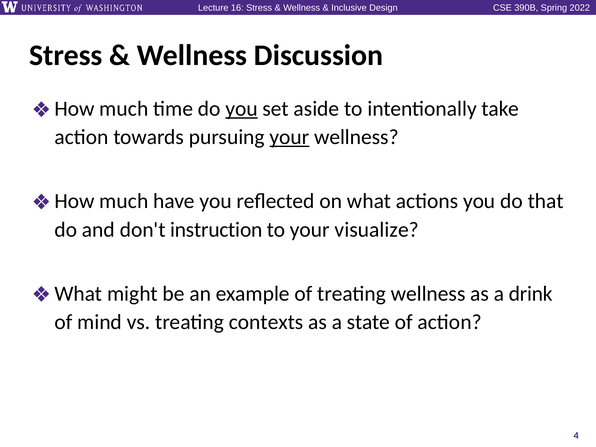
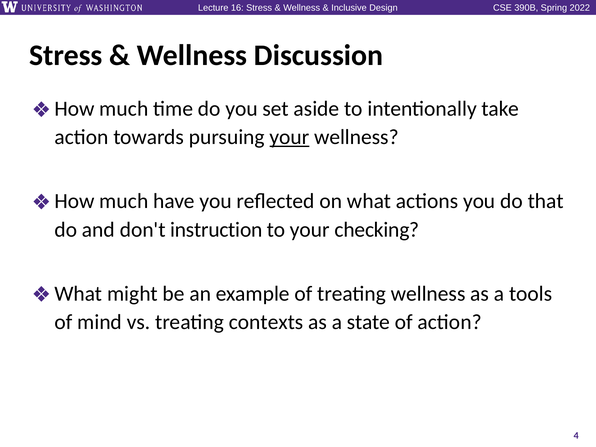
you at (242, 109) underline: present -> none
visualize: visualize -> checking
drink: drink -> tools
